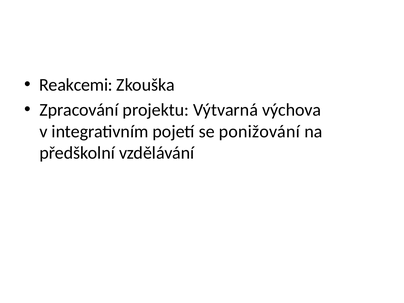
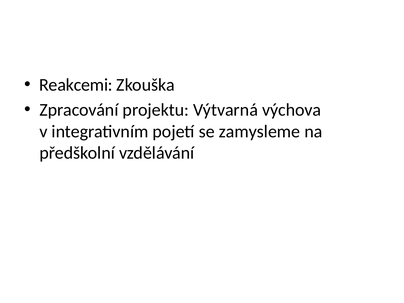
ponižování: ponižování -> zamysleme
